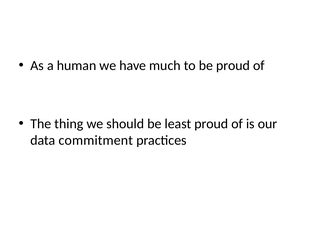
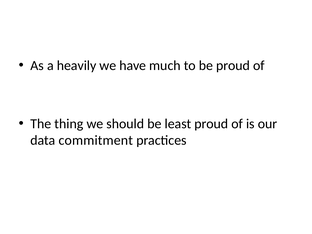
human: human -> heavily
